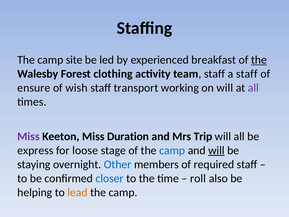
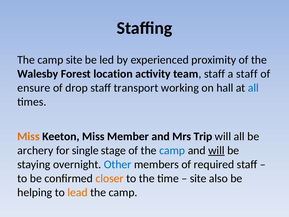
breakfast: breakfast -> proximity
the at (259, 60) underline: present -> none
clothing: clothing -> location
wish: wish -> drop
on will: will -> hall
all at (253, 88) colour: purple -> blue
Miss at (28, 136) colour: purple -> orange
Duration: Duration -> Member
express: express -> archery
loose: loose -> single
closer colour: blue -> orange
roll at (198, 178): roll -> site
